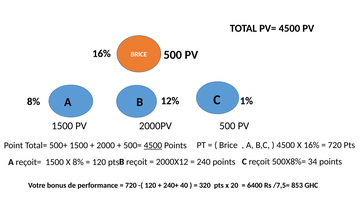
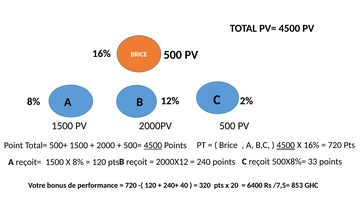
1%: 1% -> 2%
4500 at (286, 145) underline: none -> present
34: 34 -> 33
